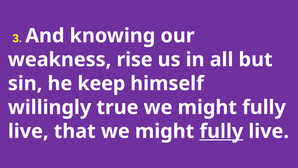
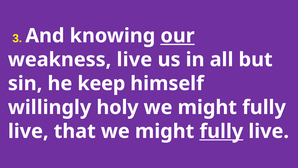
our underline: none -> present
weakness rise: rise -> live
true: true -> holy
